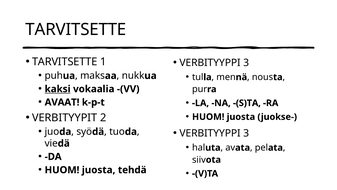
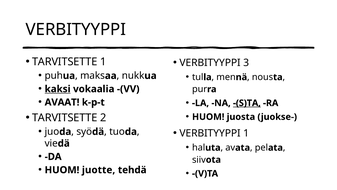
TARVITSETTE at (76, 30): TARVITSETTE -> VERBITYYPPI
-(S)TA underline: none -> present
VERBITYYPIT at (65, 118): VERBITYYPIT -> TARVITSETTE
3 at (246, 133): 3 -> 1
juosta at (99, 170): juosta -> juotte
